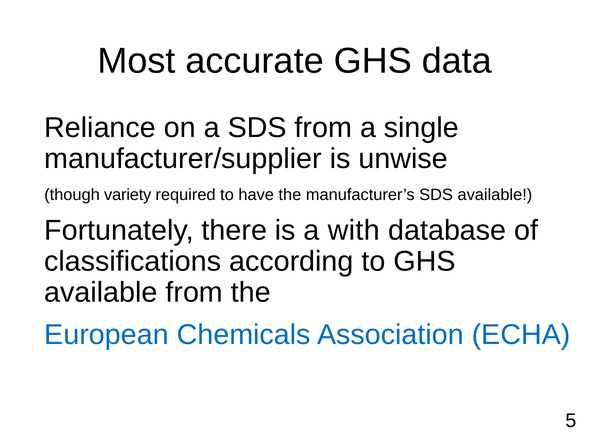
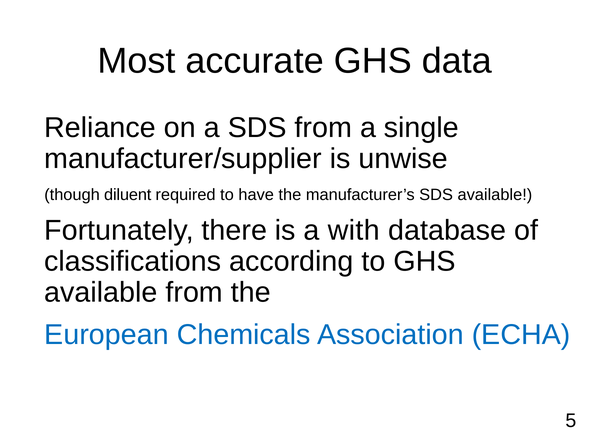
variety: variety -> diluent
